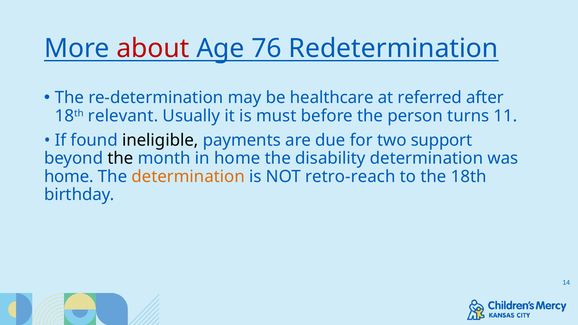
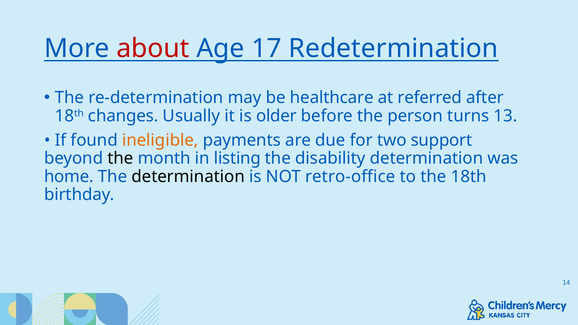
76: 76 -> 17
relevant: relevant -> changes
must: must -> older
11: 11 -> 13
ineligible colour: black -> orange
in home: home -> listing
determination at (188, 177) colour: orange -> black
retro-reach: retro-reach -> retro-office
